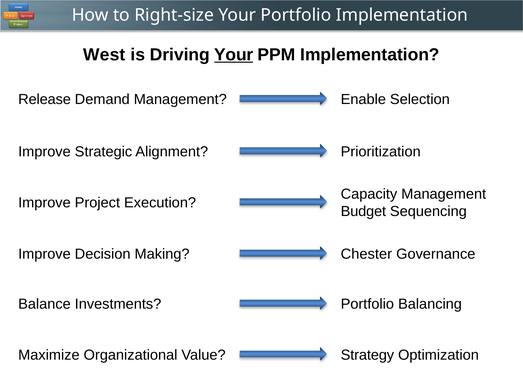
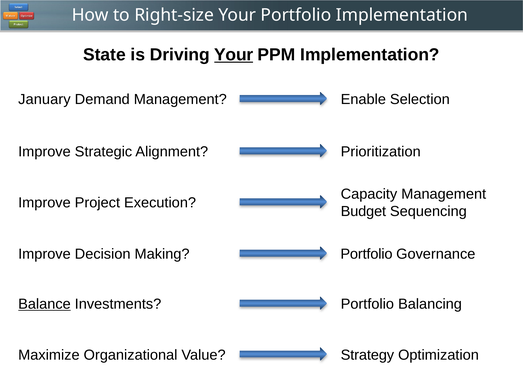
West: West -> State
Release: Release -> January
Chester at (366, 254): Chester -> Portfolio
Balance underline: none -> present
